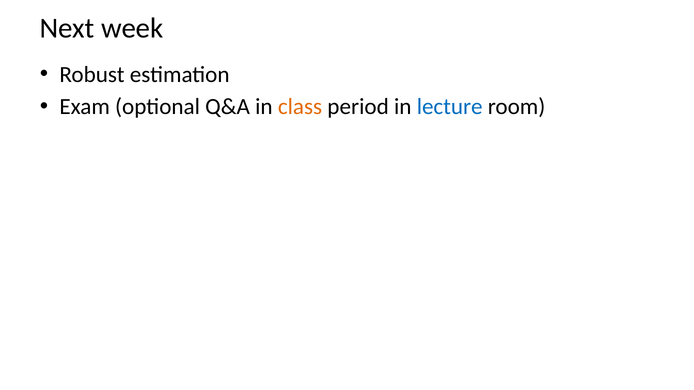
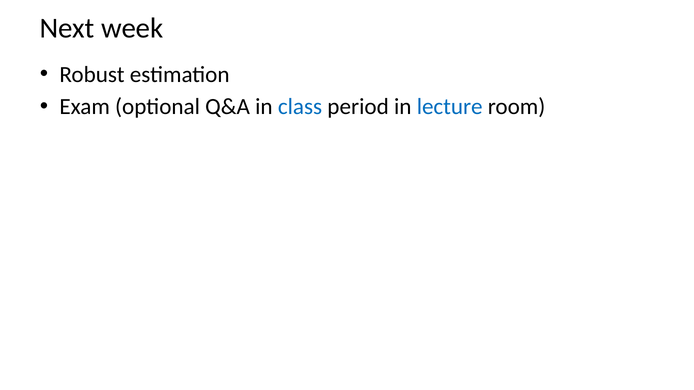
class colour: orange -> blue
